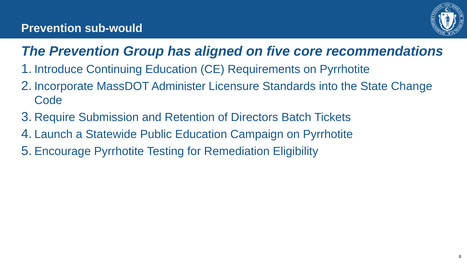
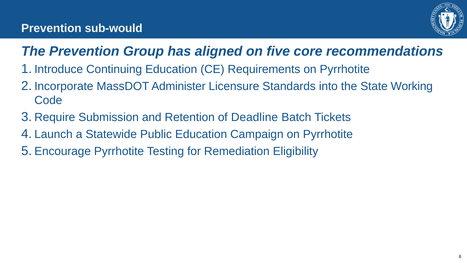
Change: Change -> Working
Directors: Directors -> Deadline
